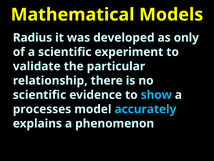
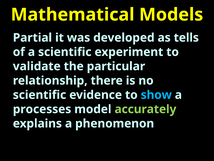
Radius: Radius -> Partial
only: only -> tells
accurately colour: light blue -> light green
